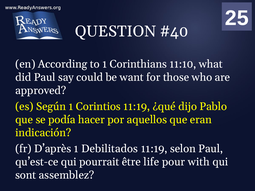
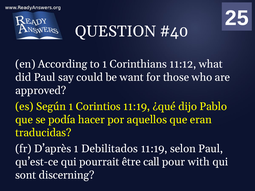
11:10: 11:10 -> 11:12
indicación: indicación -> traducidas
life: life -> call
assemblez: assemblez -> discerning
